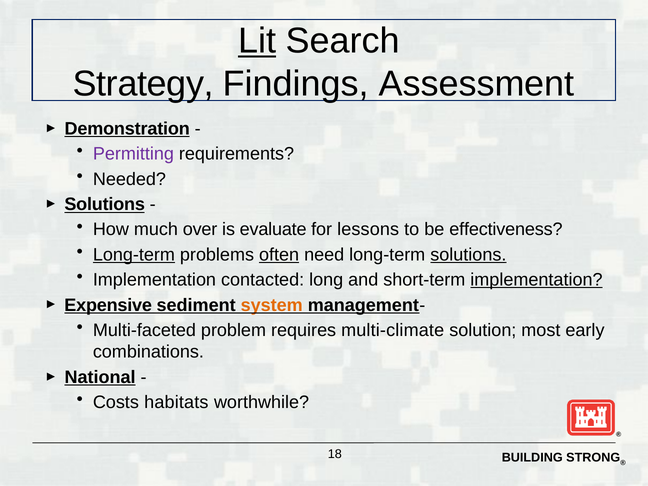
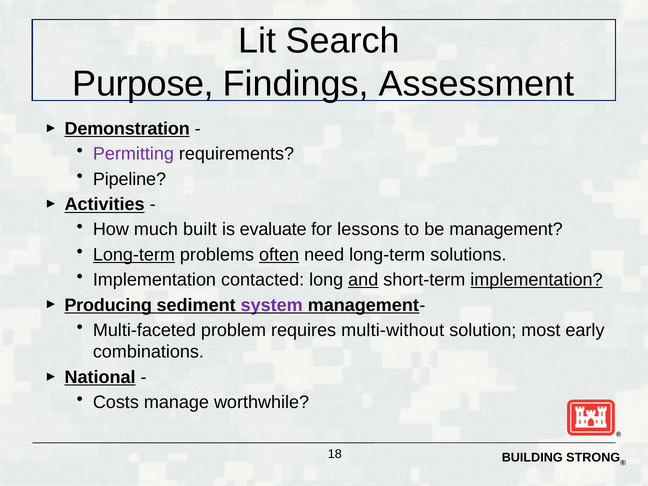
Lit underline: present -> none
Strategy: Strategy -> Purpose
Needed: Needed -> Pipeline
Solutions at (105, 204): Solutions -> Activities
over: over -> built
effectiveness: effectiveness -> management
solutions at (468, 255) underline: present -> none
and underline: none -> present
Expensive: Expensive -> Producing
system colour: orange -> purple
multi-climate: multi-climate -> multi-without
habitats: habitats -> manage
